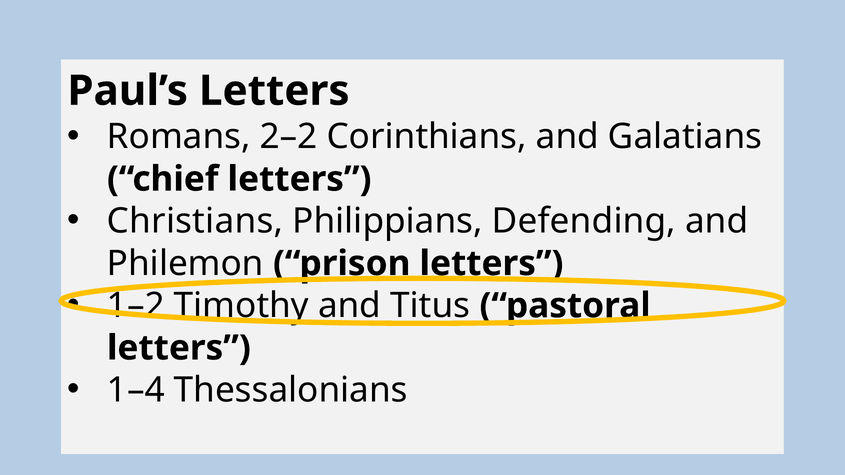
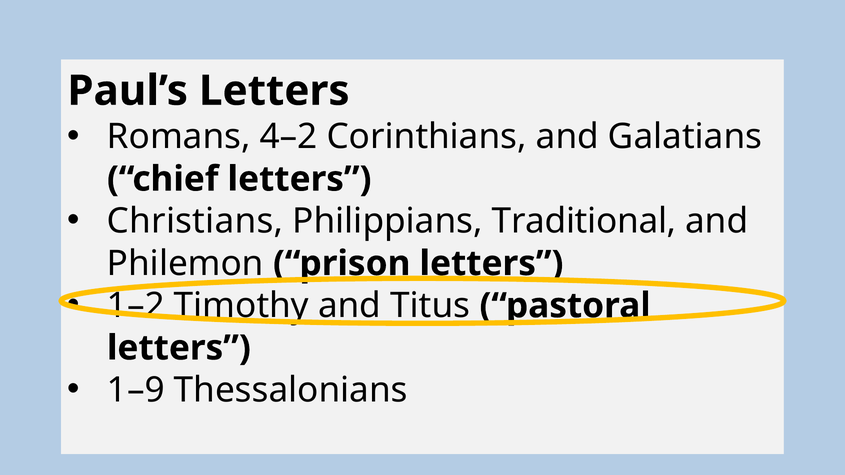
2–2: 2–2 -> 4–2
Defending: Defending -> Traditional
1–4: 1–4 -> 1–9
